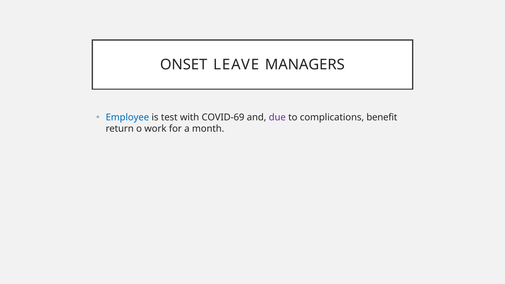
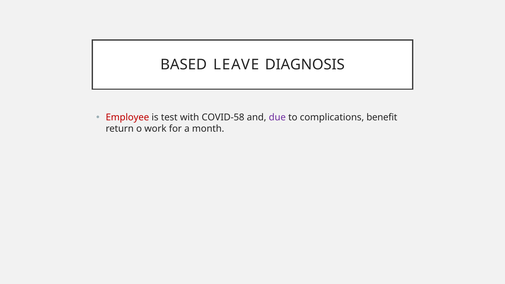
ONSET: ONSET -> BASED
MANAGERS: MANAGERS -> DIAGNOSIS
Employee colour: blue -> red
COVID-69: COVID-69 -> COVID-58
